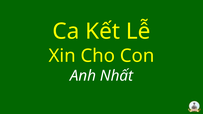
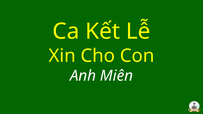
Nhất: Nhất -> Miên
